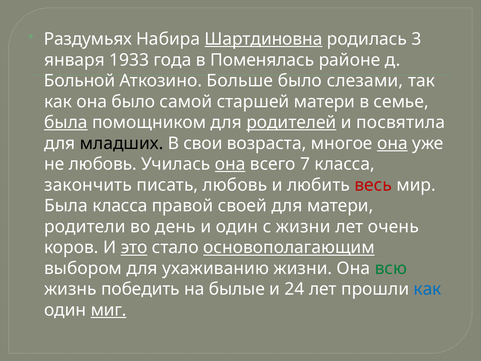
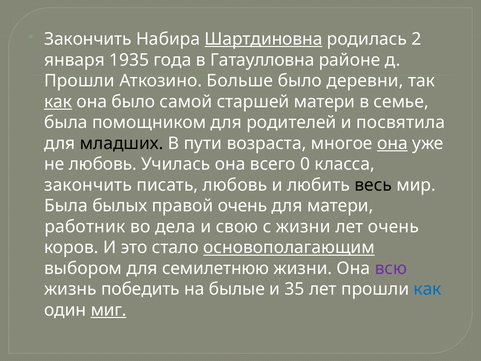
Раздумьях at (88, 39): Раздумьях -> Закончить
3: 3 -> 2
1933: 1933 -> 1935
Поменялась: Поменялась -> Гатаулловна
Больной at (80, 81): Больной -> Прошли
слезами: слезами -> деревни
как at (58, 102) underline: none -> present
была at (66, 122) underline: present -> none
родителей underline: present -> none
свои: свои -> пути
она at (230, 164) underline: present -> none
7: 7 -> 0
весь colour: red -> black
Была класса: класса -> былых
правой своей: своей -> очень
родители: родители -> работник
день: день -> дела
и один: один -> свою
это underline: present -> none
ухаживанию: ухаживанию -> семилетнюю
всю colour: green -> purple
24: 24 -> 35
